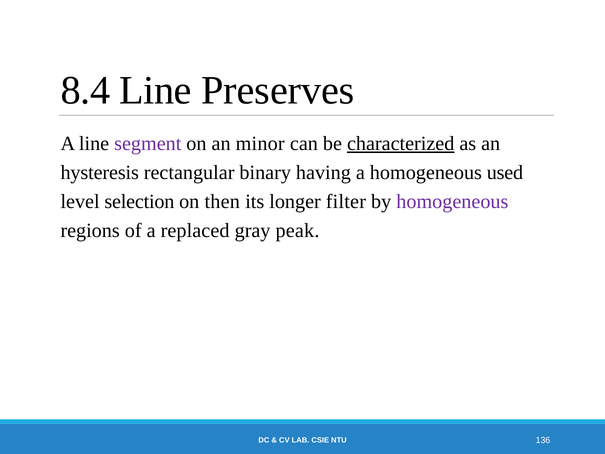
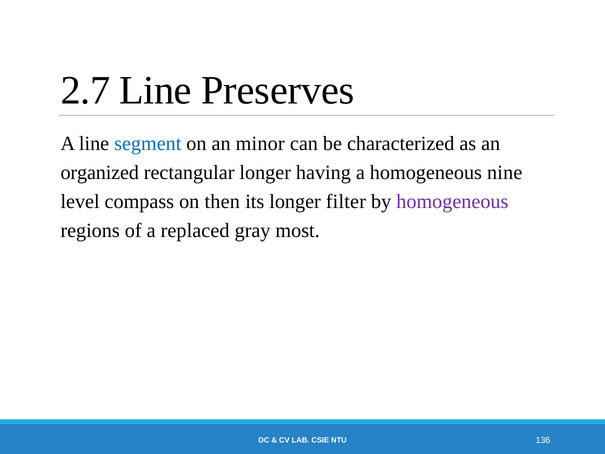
8.4: 8.4 -> 2.7
segment colour: purple -> blue
characterized underline: present -> none
hysteresis: hysteresis -> organized
rectangular binary: binary -> longer
used: used -> nine
selection: selection -> compass
peak: peak -> most
